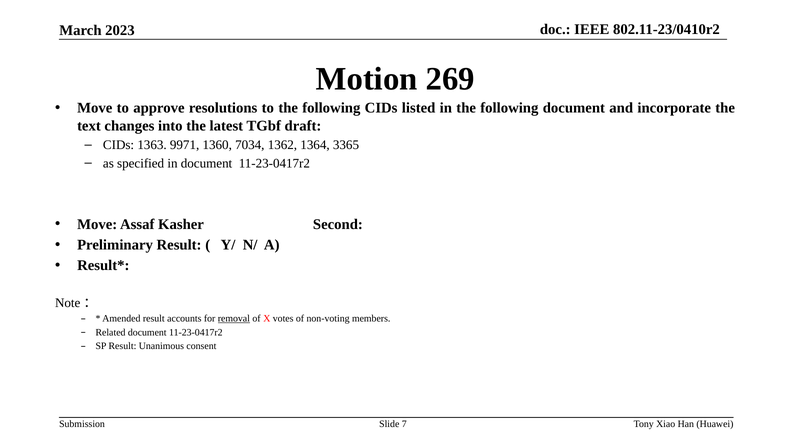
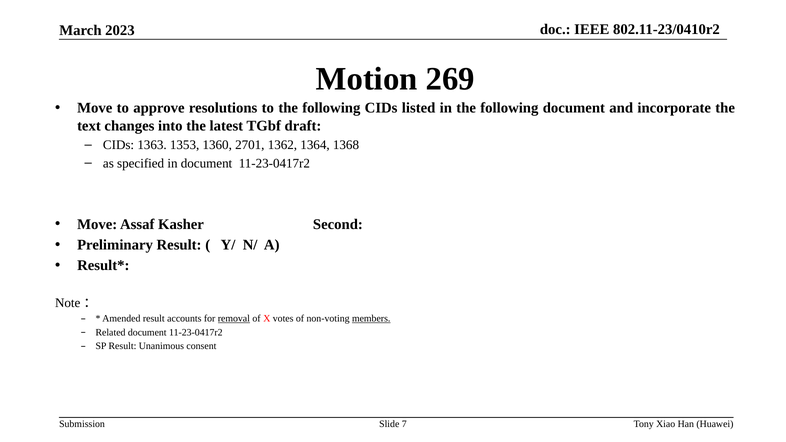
9971: 9971 -> 1353
7034: 7034 -> 2701
3365: 3365 -> 1368
members underline: none -> present
